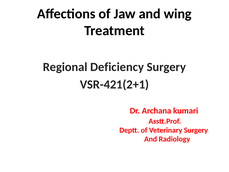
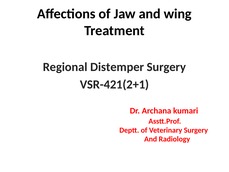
Deficiency: Deficiency -> Distemper
